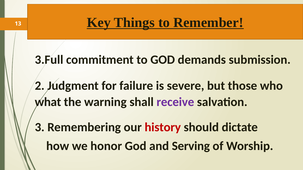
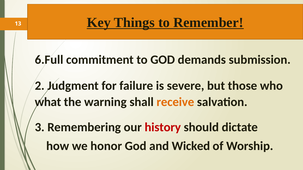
3.Full: 3.Full -> 6.Full
receive colour: purple -> orange
Serving: Serving -> Wicked
